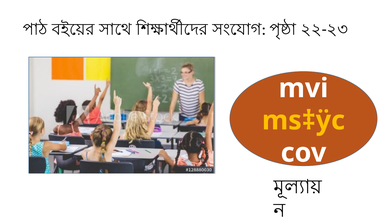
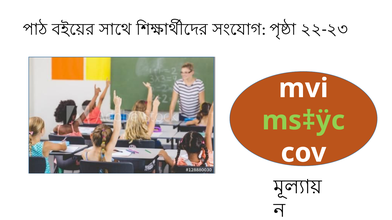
ms‡ÿc colour: yellow -> light green
